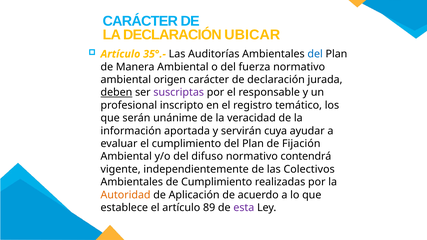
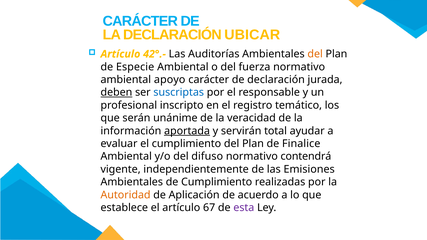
35°.-: 35°.- -> 42°.-
del at (315, 54) colour: blue -> orange
Manera: Manera -> Especie
origen: origen -> apoyo
suscriptas colour: purple -> blue
aportada underline: none -> present
cuya: cuya -> total
Fijación: Fijación -> Finalice
Colectivos: Colectivos -> Emisiones
89: 89 -> 67
